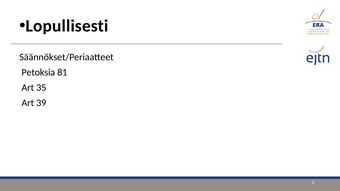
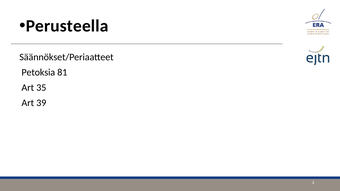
Lopullisesti: Lopullisesti -> Perusteella
